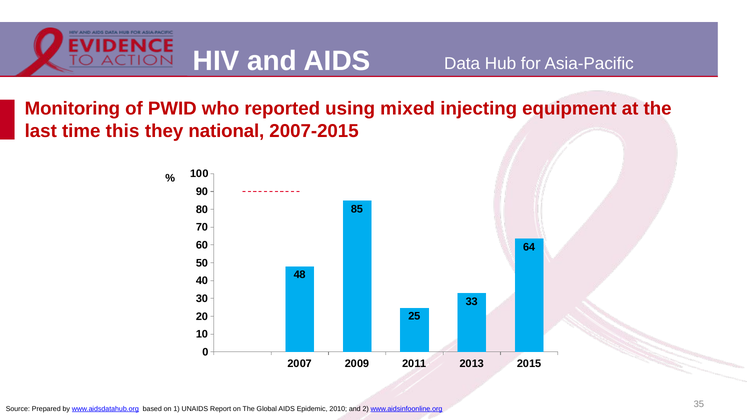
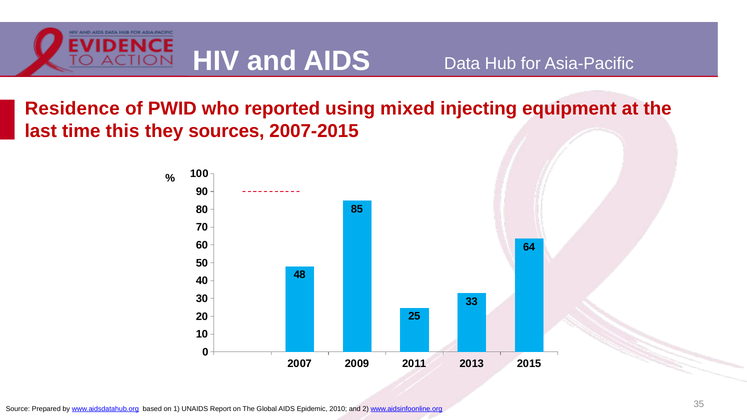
Monitoring: Monitoring -> Residence
national: national -> sources
